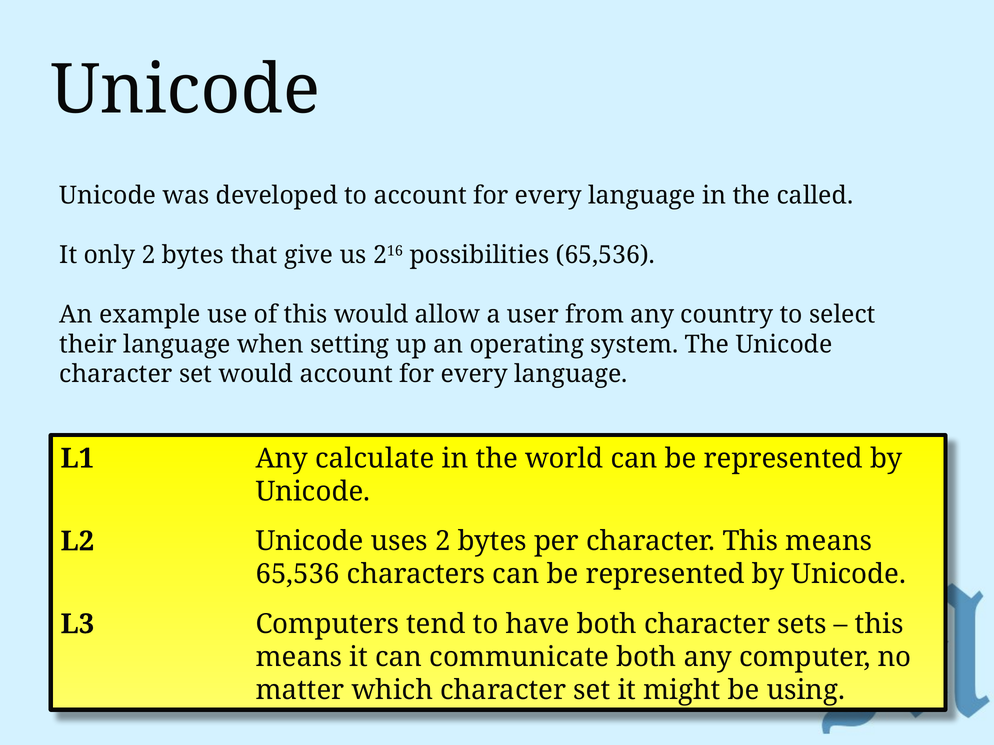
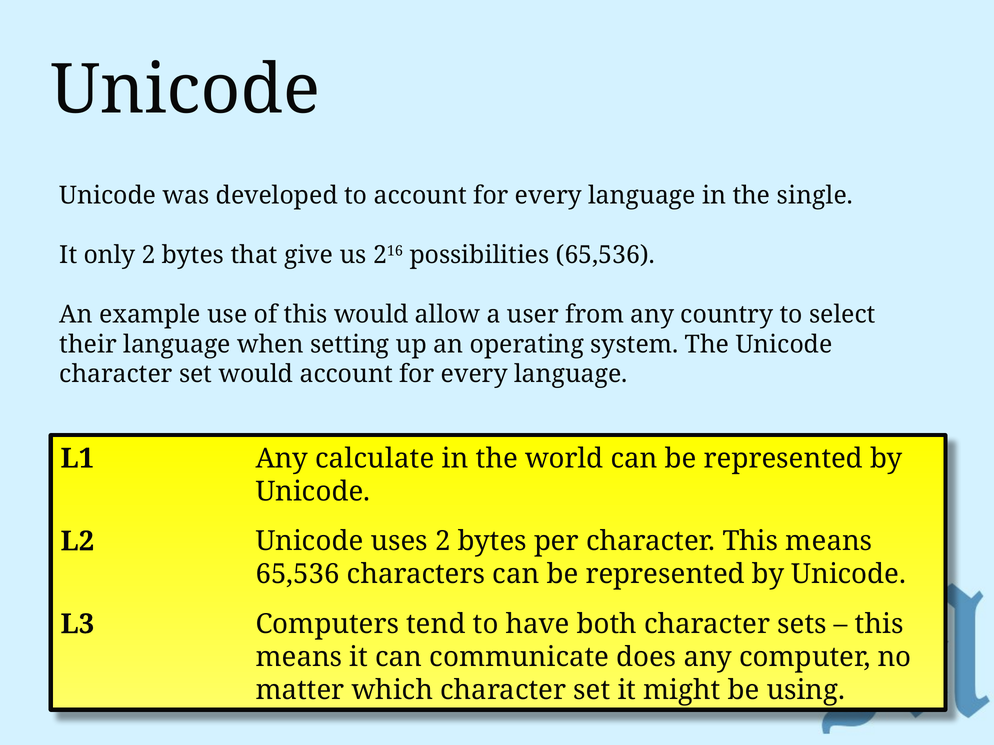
called: called -> single
communicate both: both -> does
